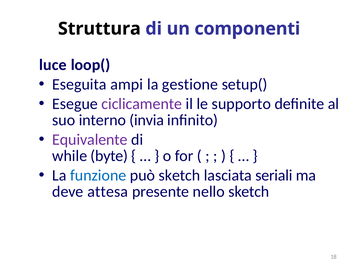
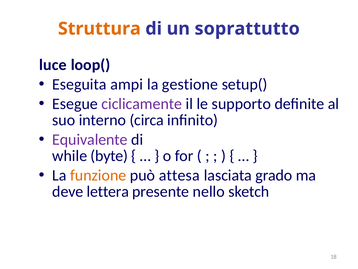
Struttura colour: black -> orange
componenti: componenti -> soprattutto
invia: invia -> circa
funzione colour: blue -> orange
può sketch: sketch -> attesa
seriali: seriali -> grado
attesa: attesa -> lettera
